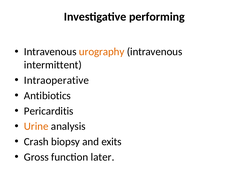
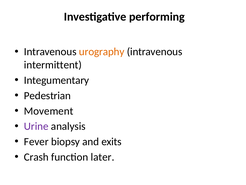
Intraoperative: Intraoperative -> Integumentary
Antibiotics: Antibiotics -> Pedestrian
Pericarditis: Pericarditis -> Movement
Urine colour: orange -> purple
Crash: Crash -> Fever
Gross: Gross -> Crash
